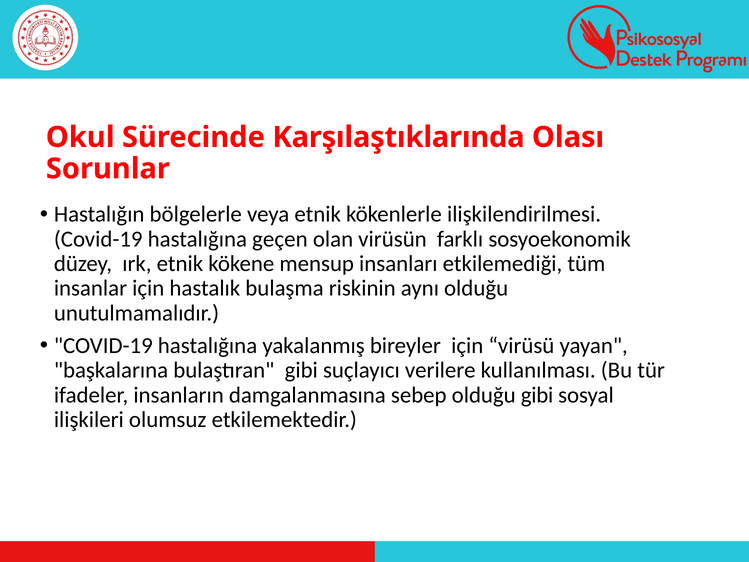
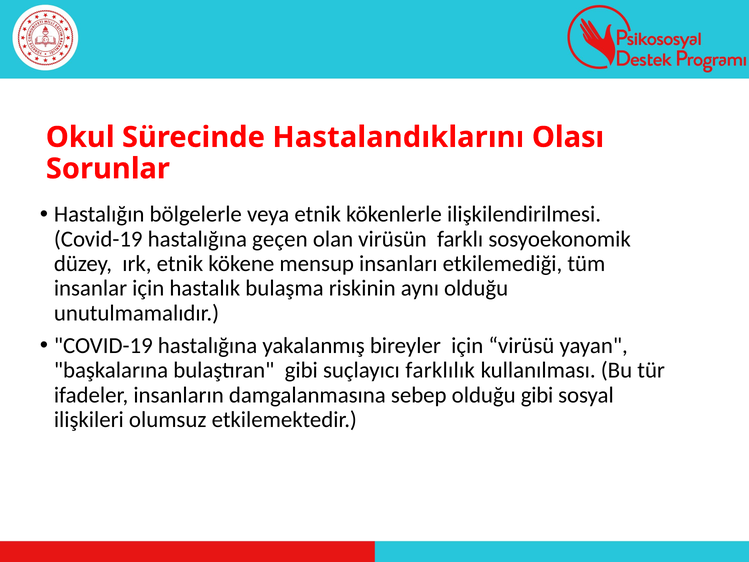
Karşılaştıklarında: Karşılaştıklarında -> Hastalandıklarını
verilere: verilere -> farklılık
